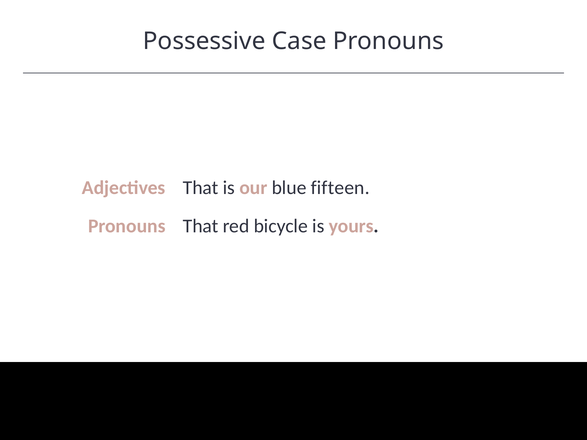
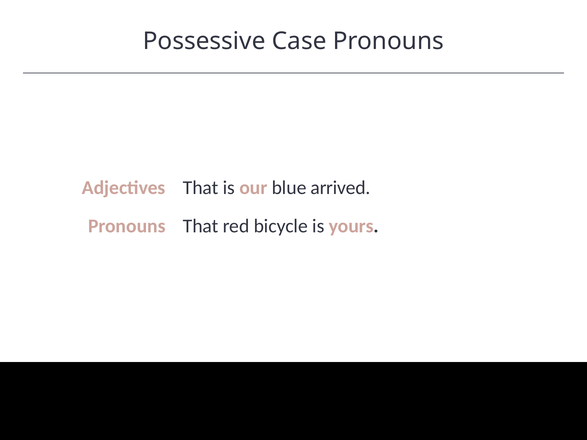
fifteen: fifteen -> arrived
